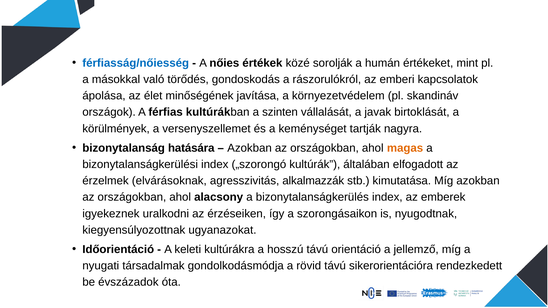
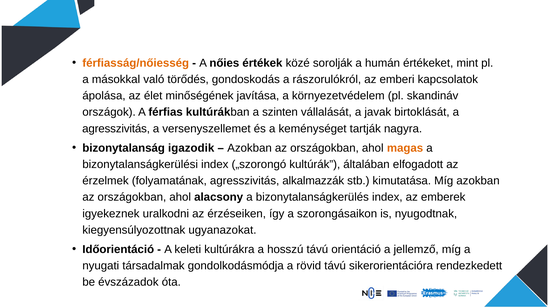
férfiasság/nőiesség colour: blue -> orange
körülmények at (116, 129): körülmények -> agresszivitás
hatására: hatására -> igazodik
elvárásoknak: elvárásoknak -> folyamatának
